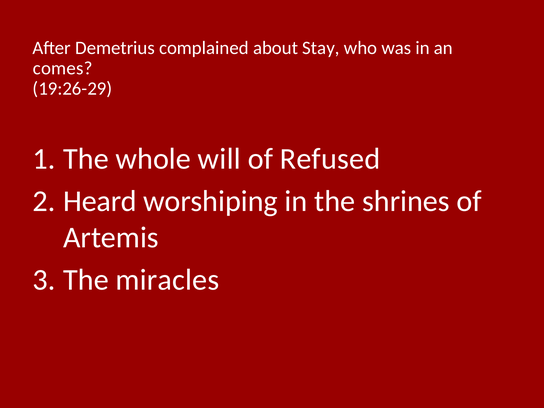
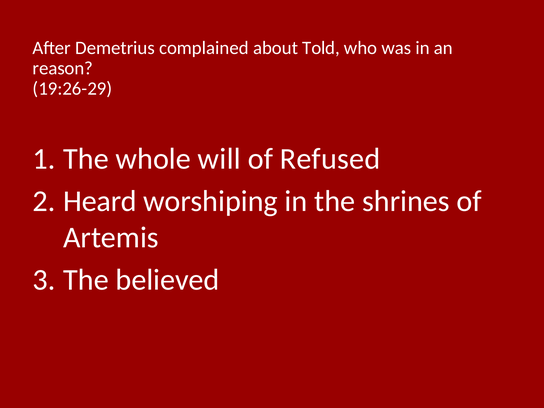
Stay: Stay -> Told
comes: comes -> reason
miracles: miracles -> believed
